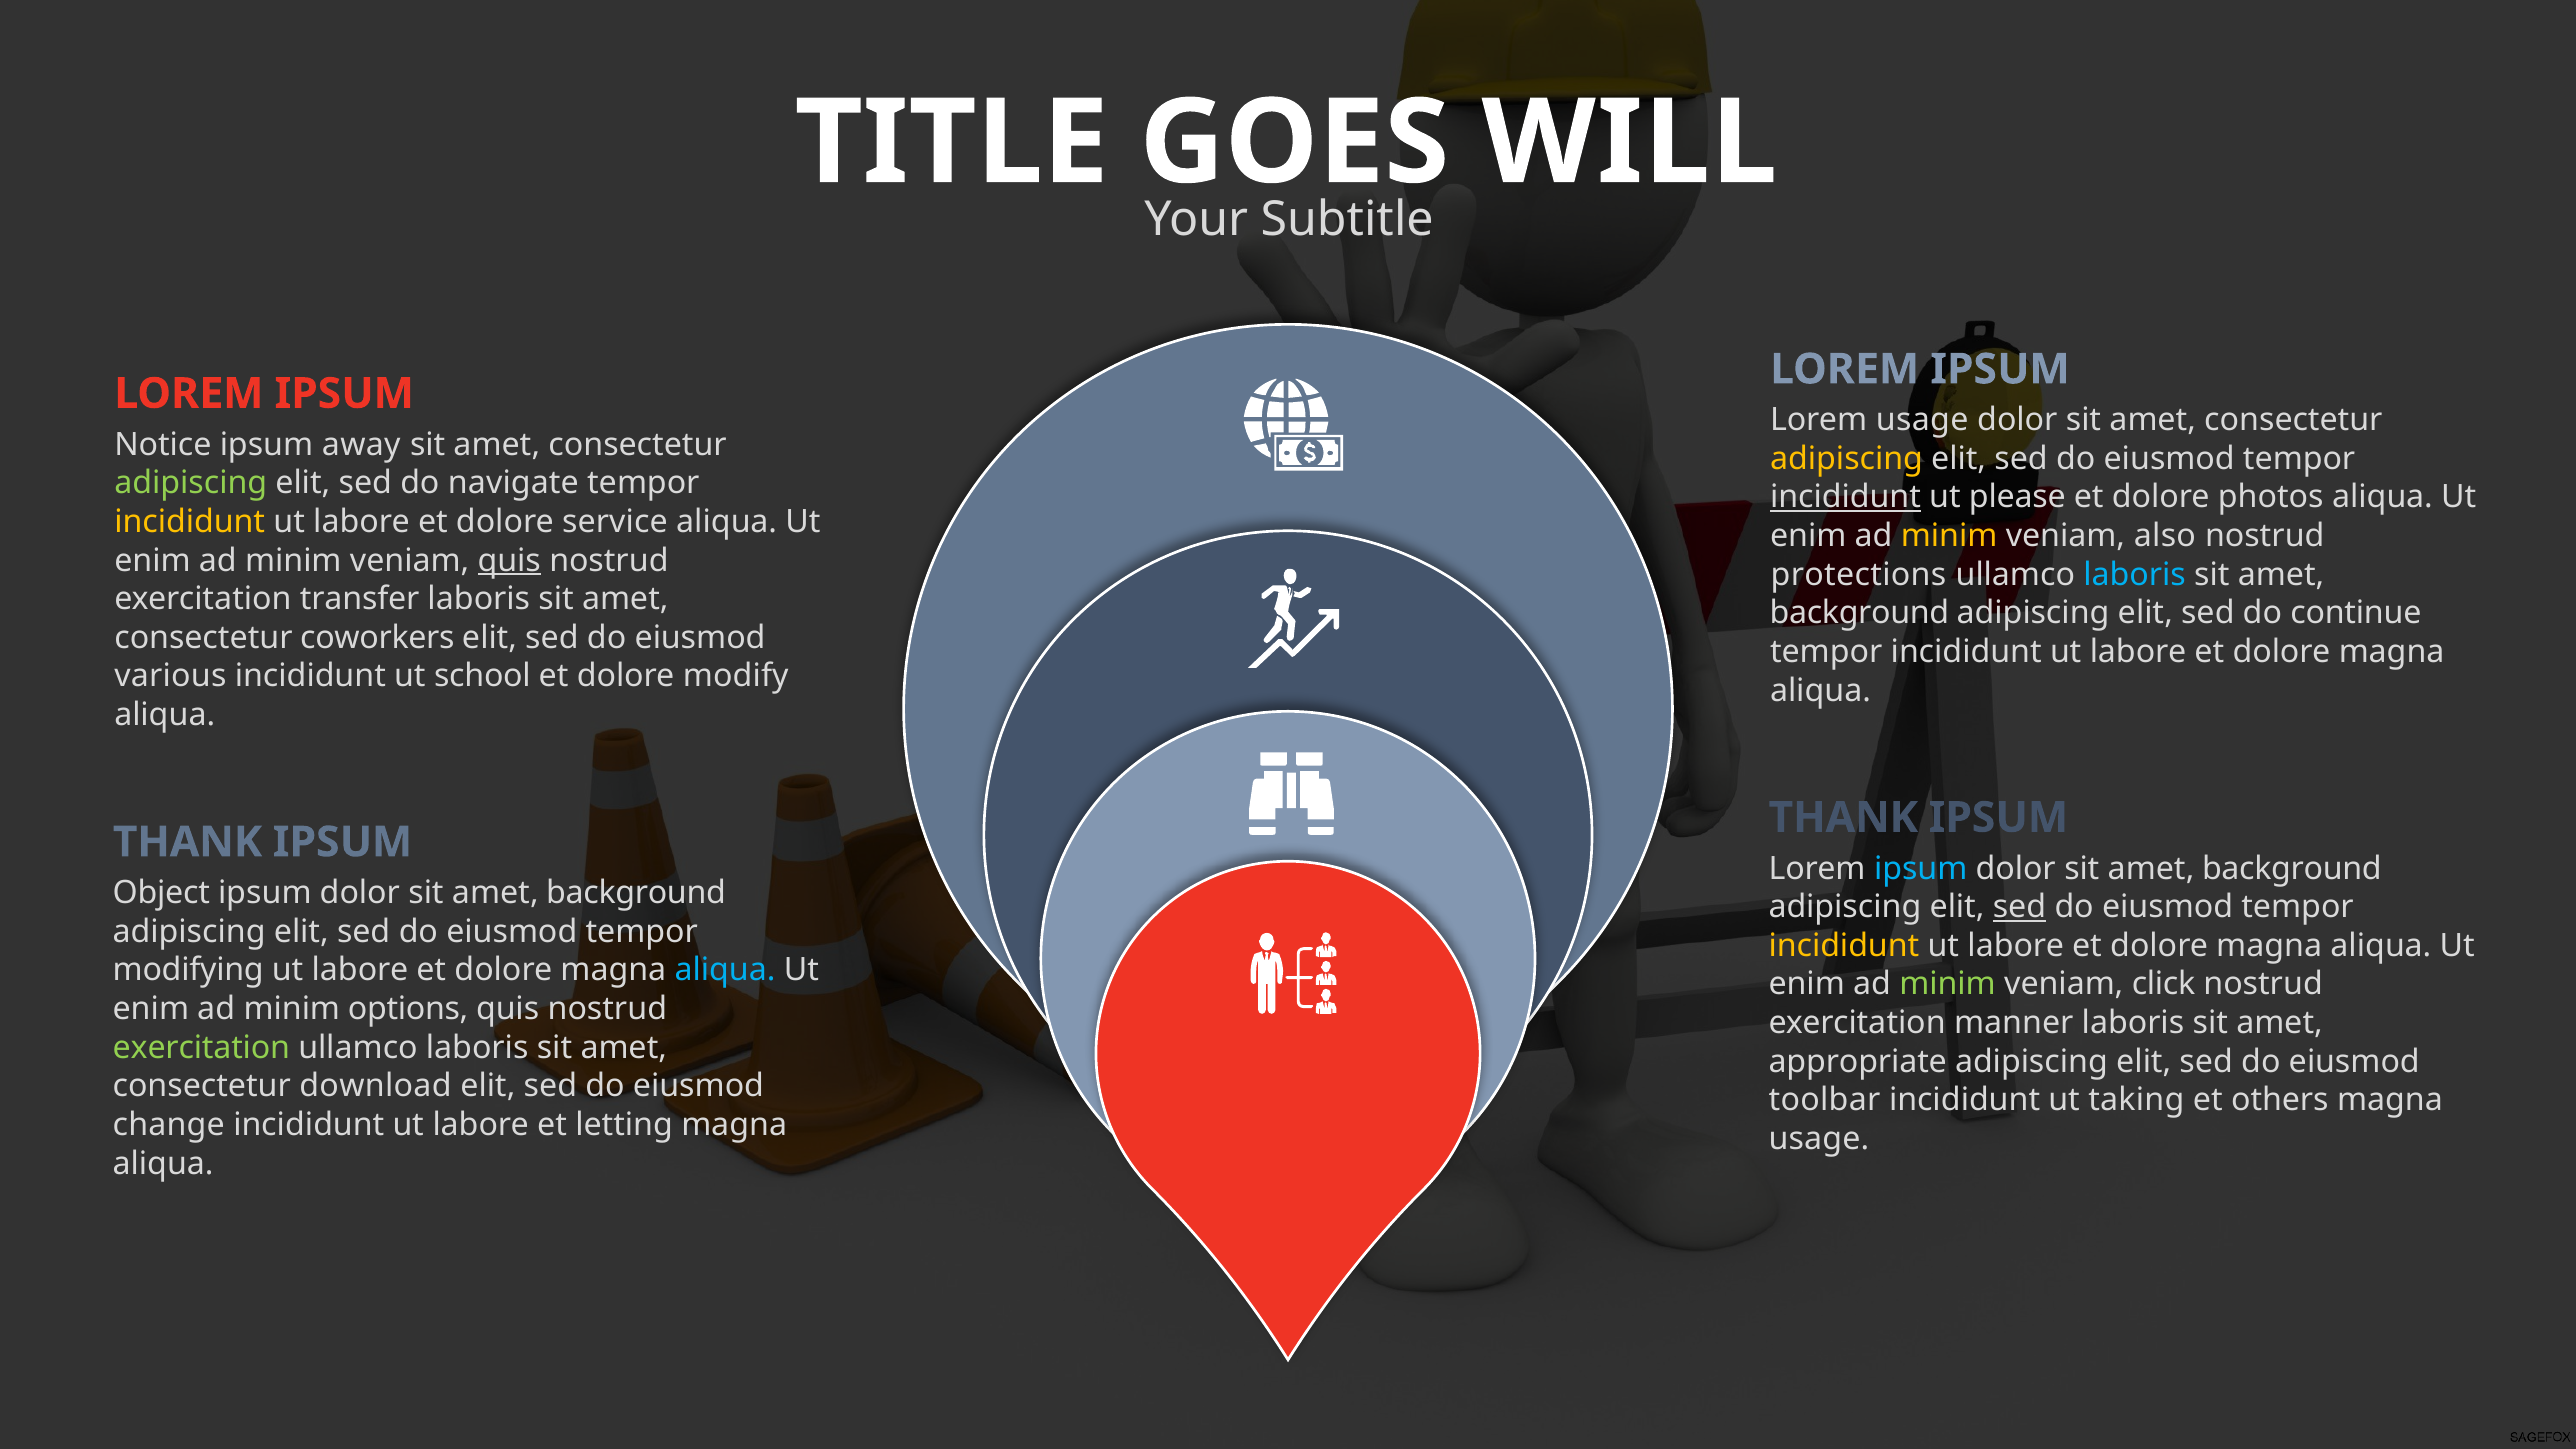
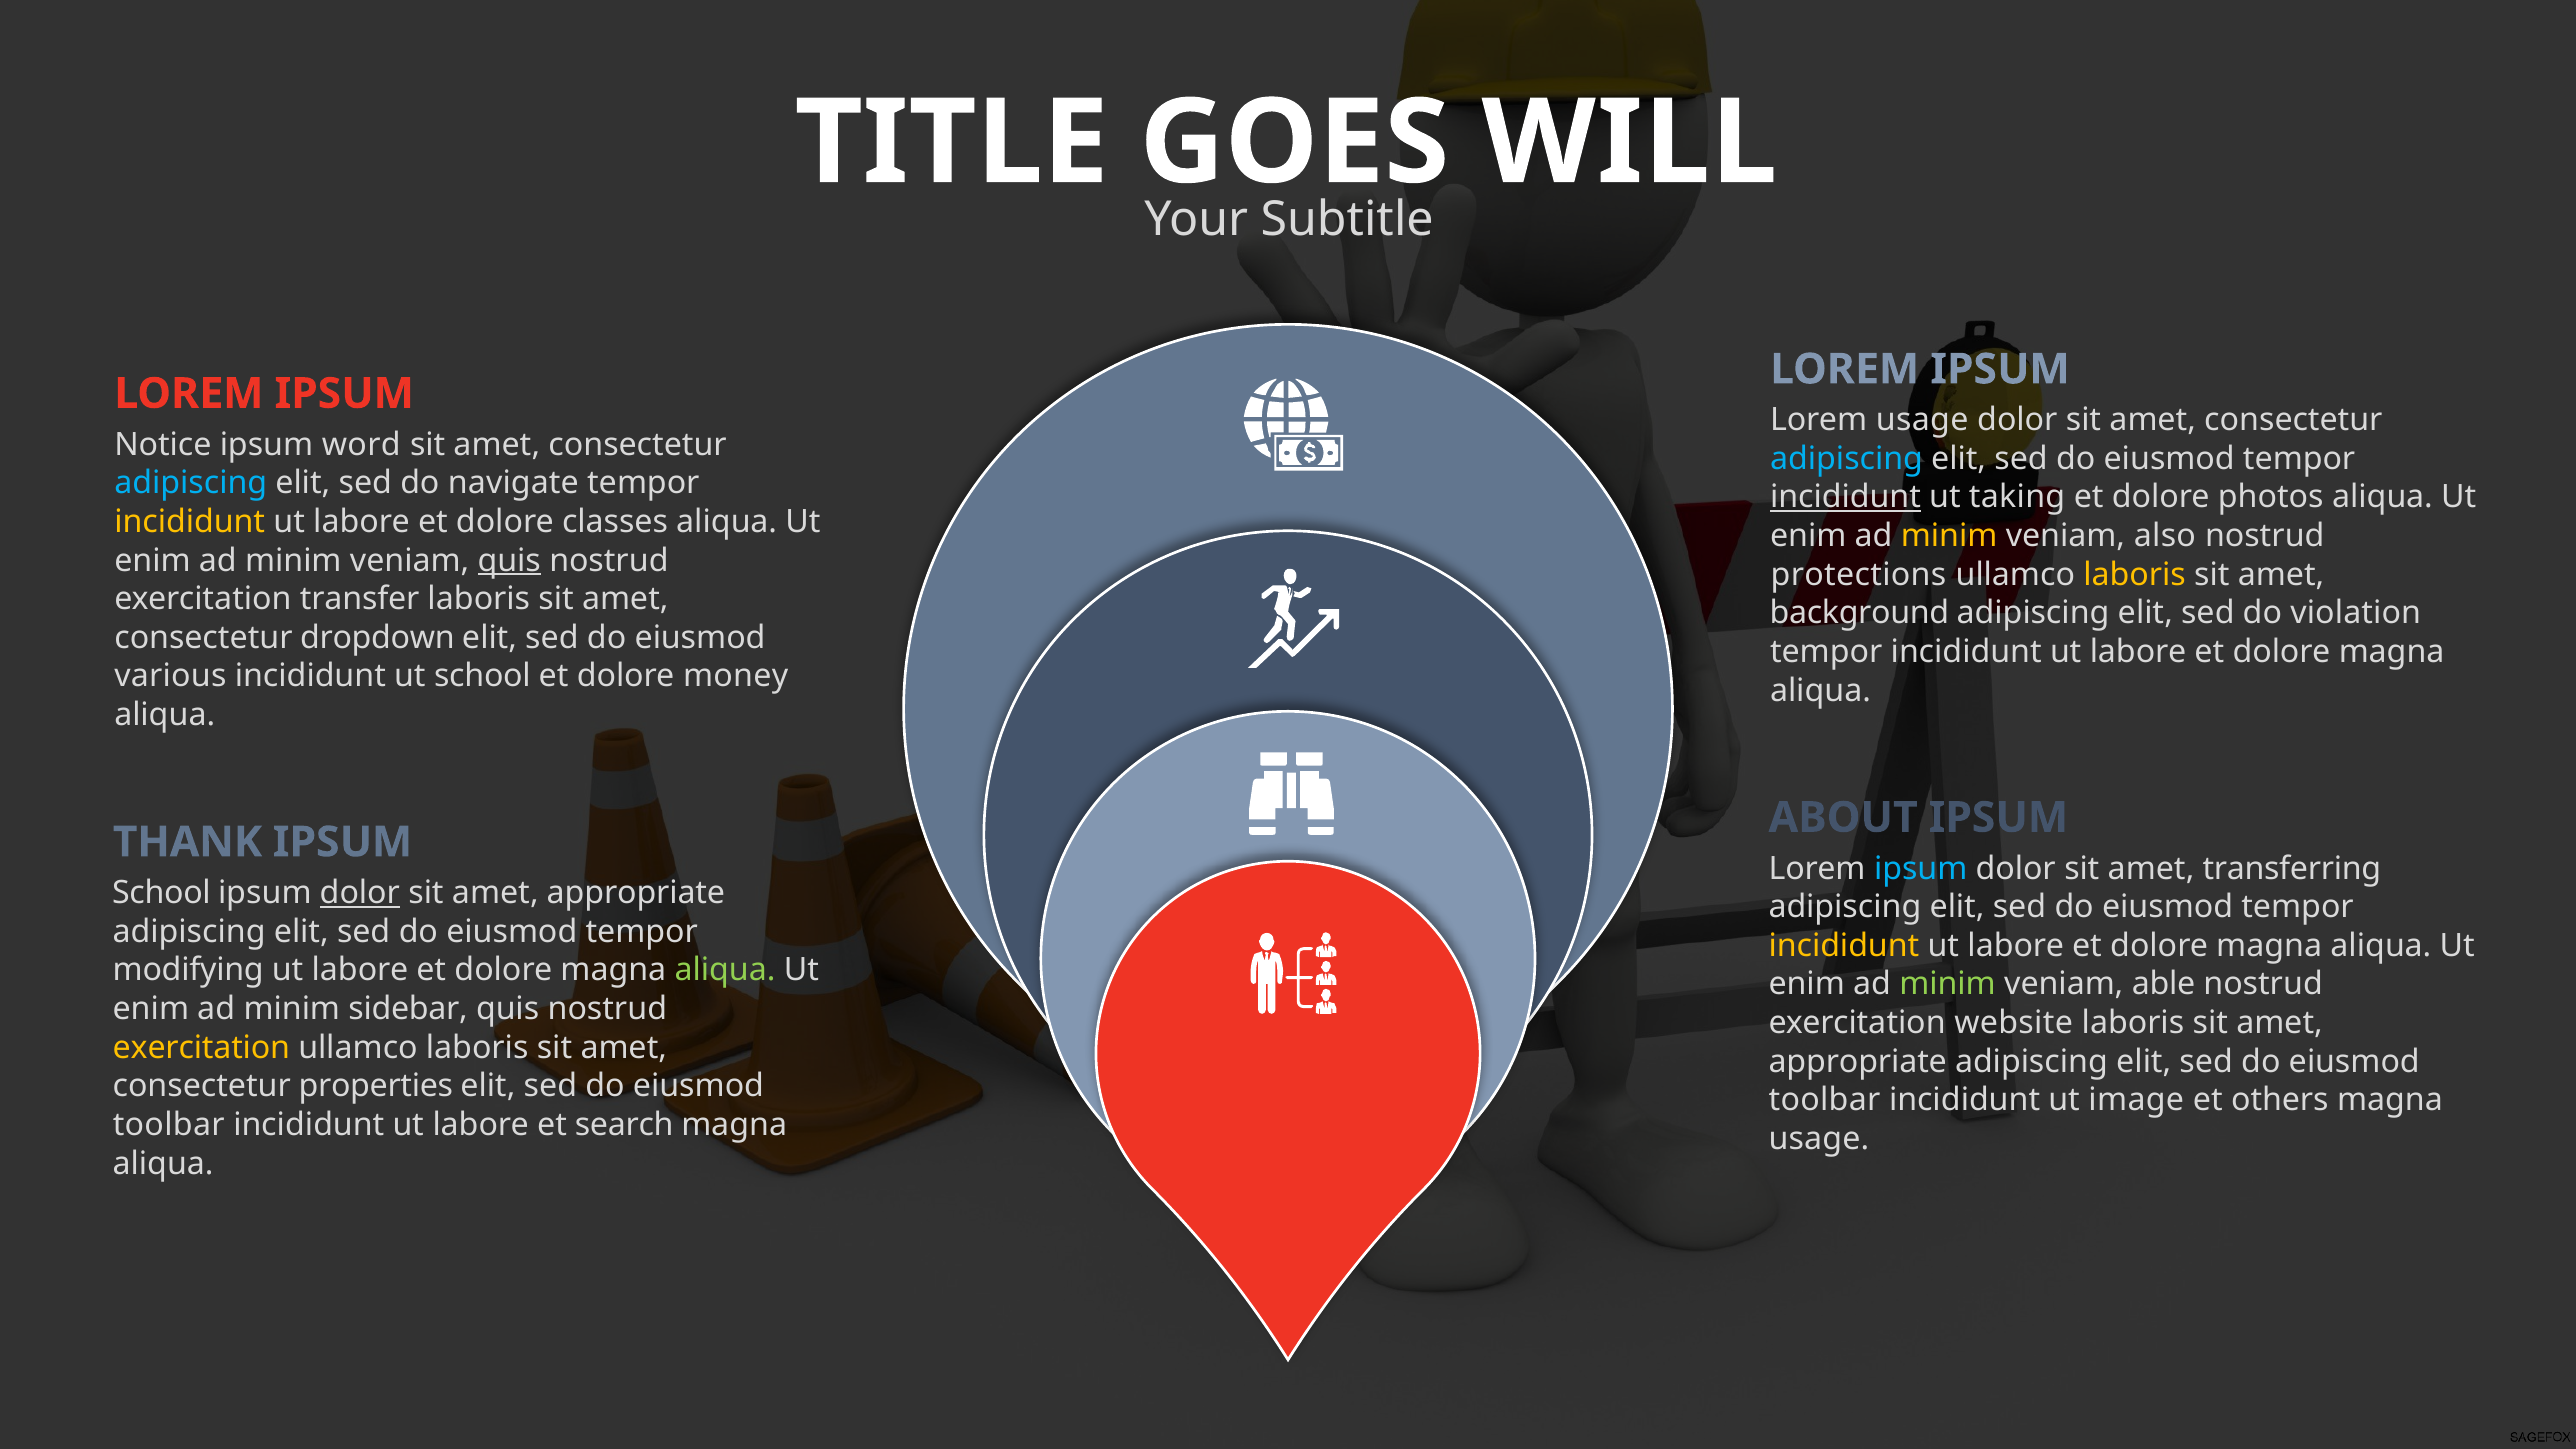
away: away -> word
adipiscing at (1847, 459) colour: yellow -> light blue
adipiscing at (191, 483) colour: light green -> light blue
please: please -> taking
service: service -> classes
laboris at (2135, 575) colour: light blue -> yellow
continue: continue -> violation
coworkers: coworkers -> dropdown
modify: modify -> money
THANK at (1843, 818): THANK -> ABOUT
background at (2292, 868): background -> transferring
Object at (161, 893): Object -> School
dolor at (360, 893) underline: none -> present
background at (636, 893): background -> appropriate
sed at (2019, 907) underline: present -> none
aliqua at (725, 970) colour: light blue -> light green
click: click -> able
options: options -> sidebar
manner: manner -> website
exercitation at (201, 1047) colour: light green -> yellow
download: download -> properties
taking: taking -> image
change at (169, 1125): change -> toolbar
letting: letting -> search
